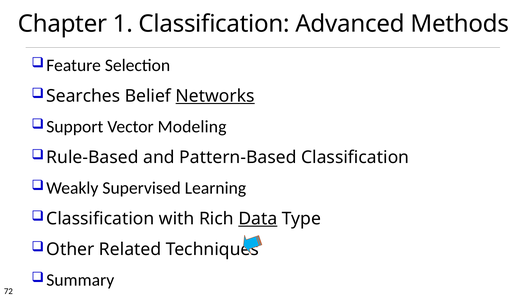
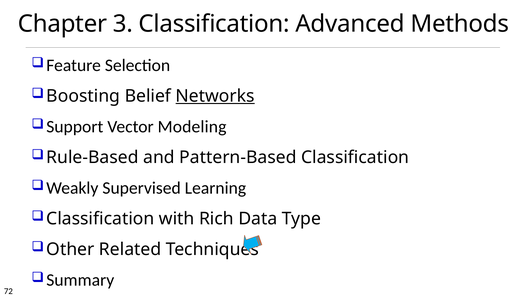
1: 1 -> 3
Searches: Searches -> Boosting
Data underline: present -> none
